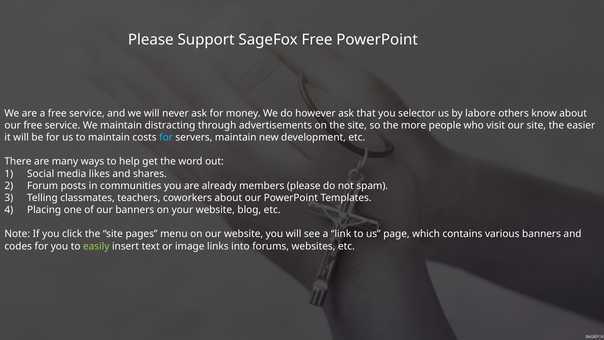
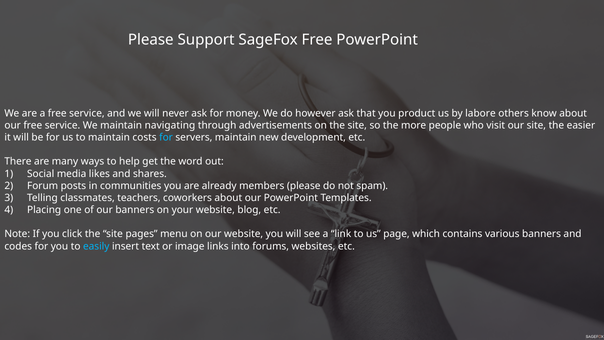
selector: selector -> product
distracting: distracting -> navigating
easily colour: light green -> light blue
